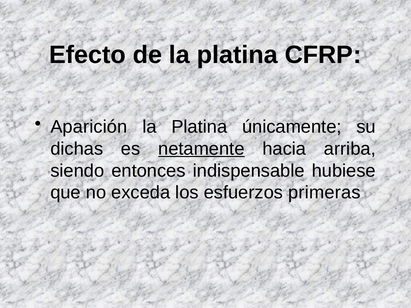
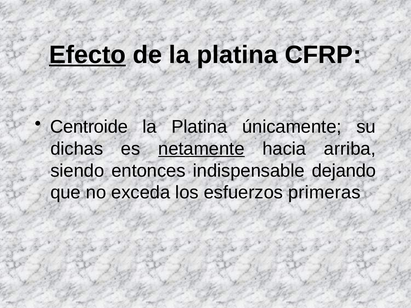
Efecto underline: none -> present
Aparición: Aparición -> Centroide
hubiese: hubiese -> dejando
